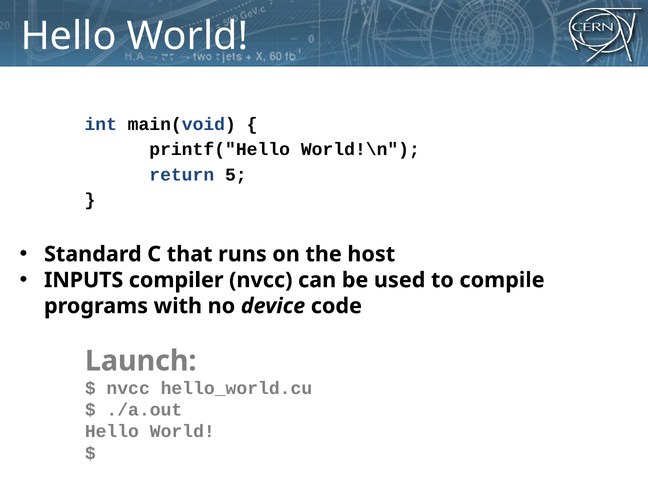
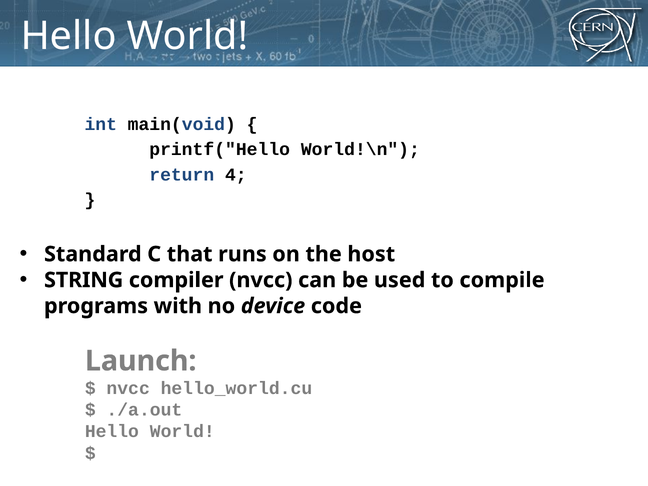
5: 5 -> 4
INPUTS: INPUTS -> STRING
